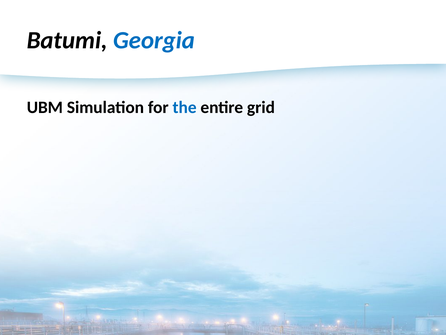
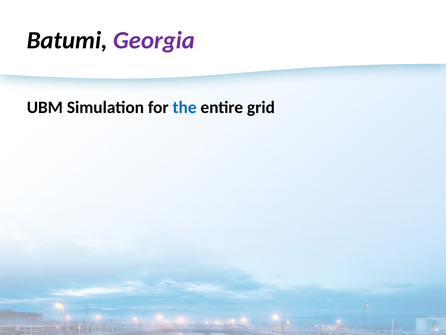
Georgia colour: blue -> purple
